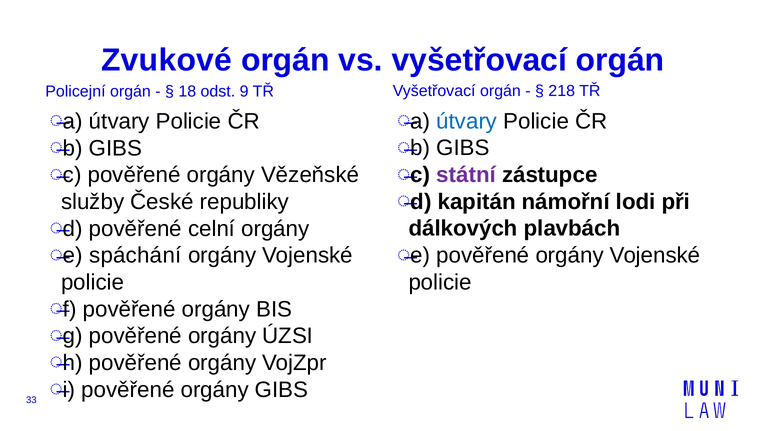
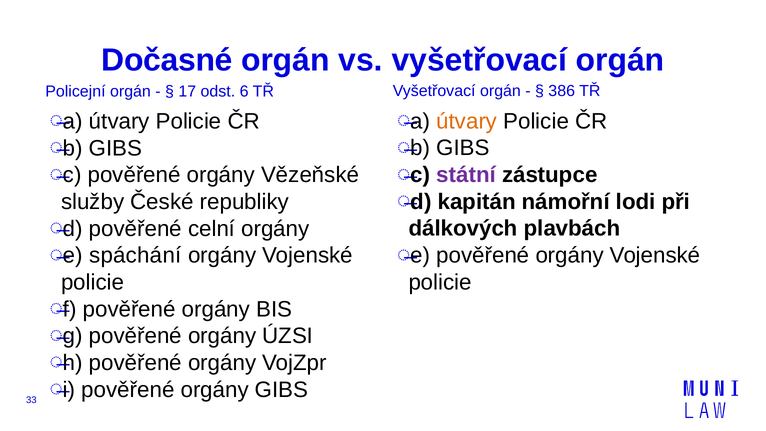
Zvukové: Zvukové -> Dočasné
218: 218 -> 386
18: 18 -> 17
9: 9 -> 6
útvary at (467, 121) colour: blue -> orange
